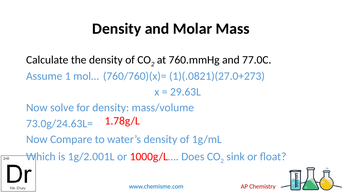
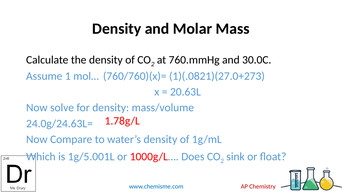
77.0C: 77.0C -> 30.0C
29.63L: 29.63L -> 20.63L
73.0g/24.63L=: 73.0g/24.63L= -> 24.0g/24.63L=
1g/2.001L: 1g/2.001L -> 1g/5.001L
